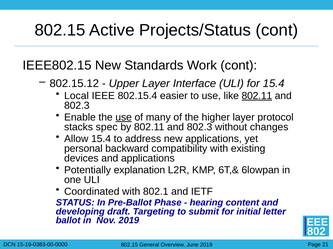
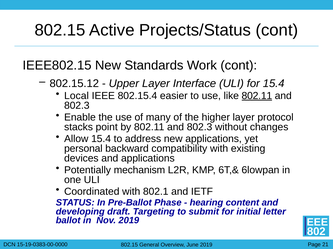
use at (124, 118) underline: present -> none
spec: spec -> point
explanation: explanation -> mechanism
